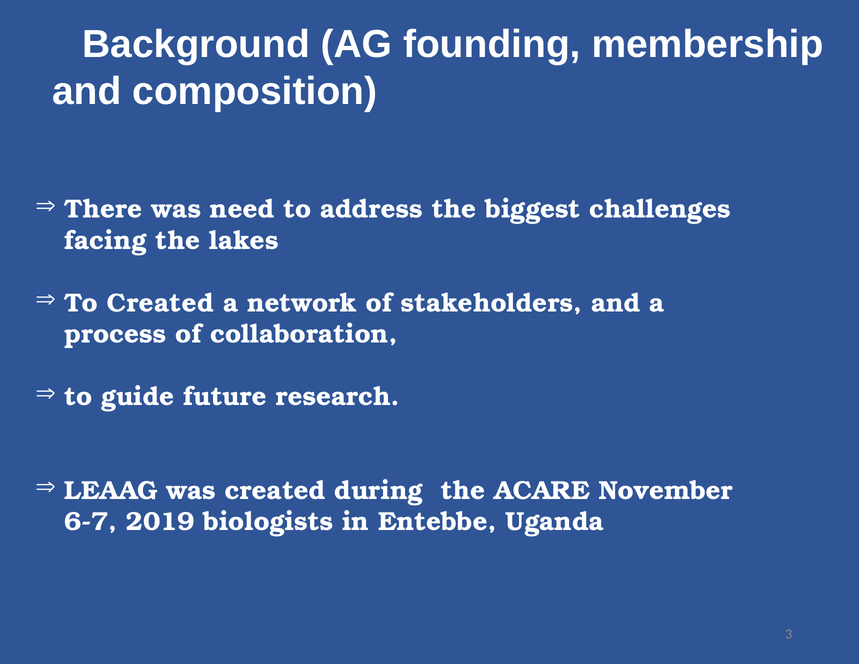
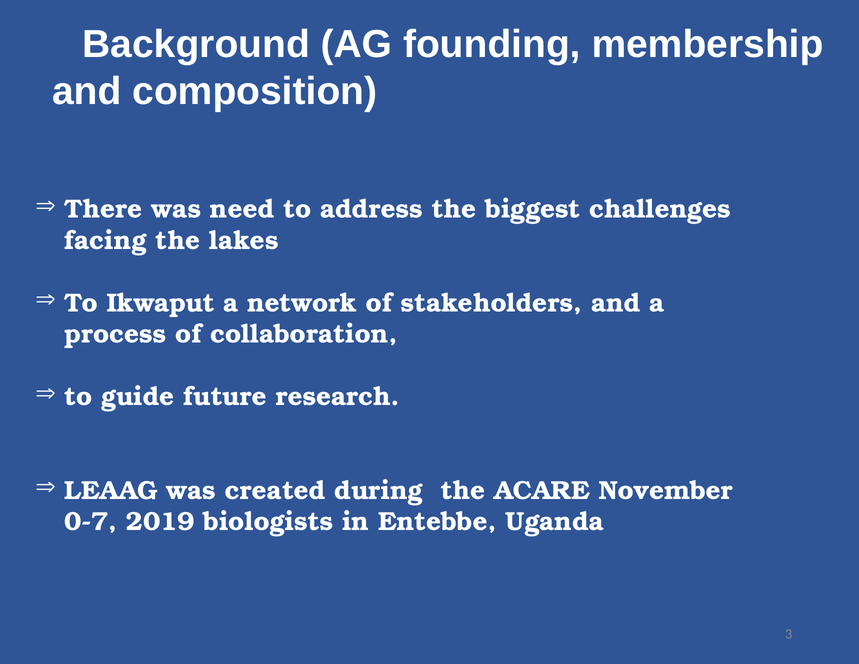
To Created: Created -> Ikwaput
6-7: 6-7 -> 0-7
